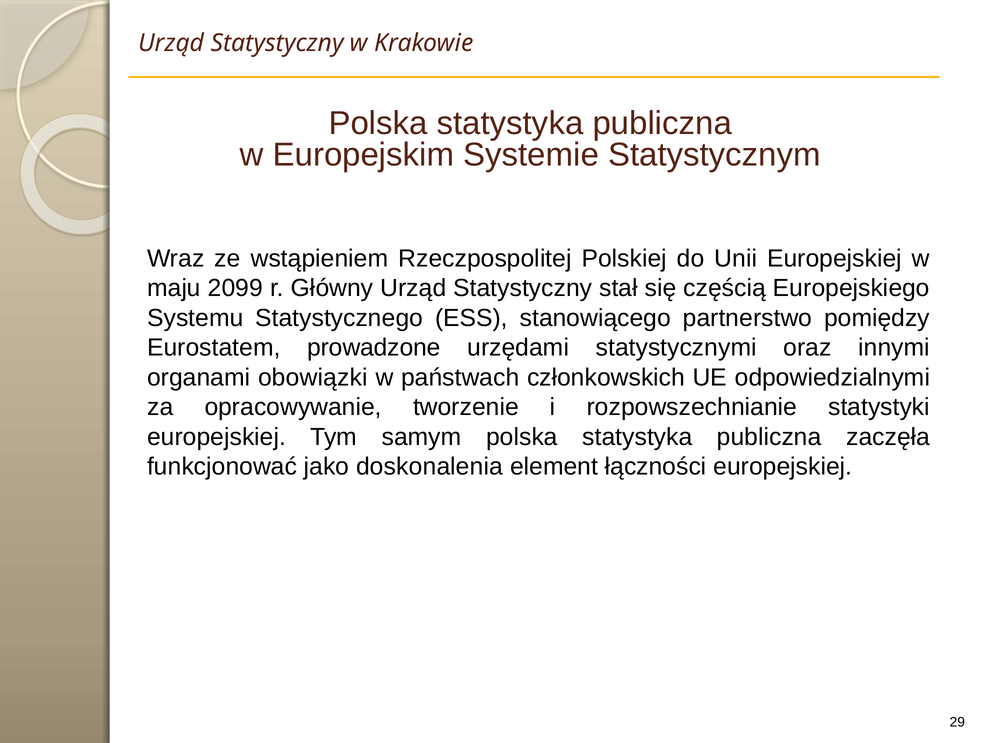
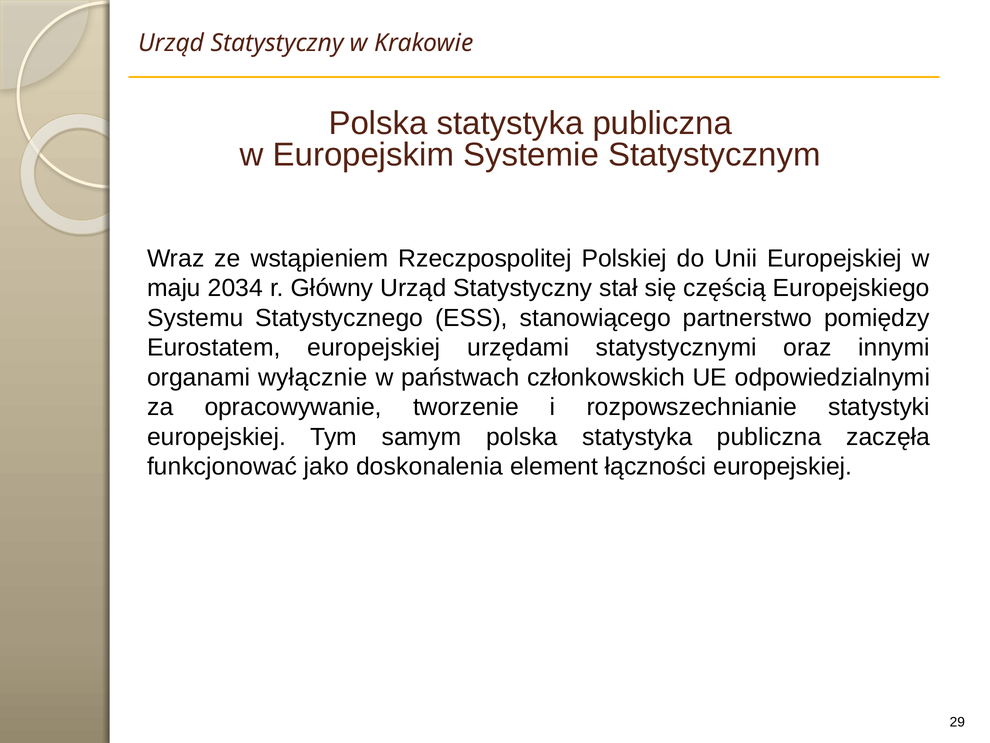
2099: 2099 -> 2034
Eurostatem prowadzone: prowadzone -> europejskiej
obowiązki: obowiązki -> wyłącznie
